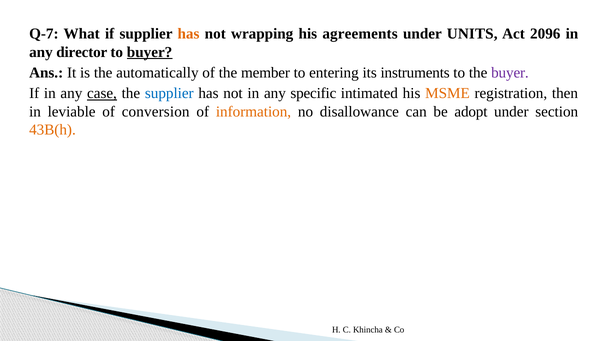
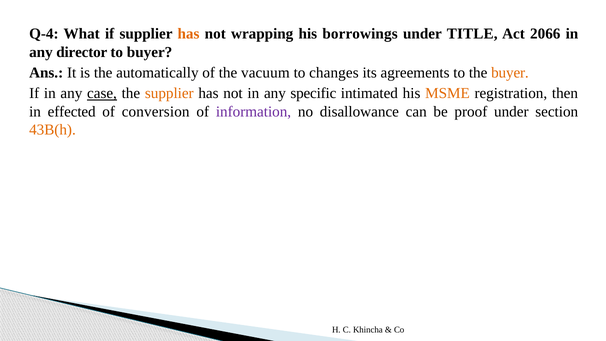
Q-7: Q-7 -> Q-4
agreements: agreements -> borrowings
UNITS: UNITS -> TITLE
2096: 2096 -> 2066
buyer at (150, 52) underline: present -> none
member: member -> vacuum
entering: entering -> changes
instruments: instruments -> agreements
buyer at (510, 73) colour: purple -> orange
supplier at (169, 93) colour: blue -> orange
leviable: leviable -> effected
information colour: orange -> purple
adopt: adopt -> proof
